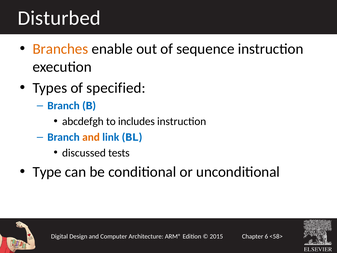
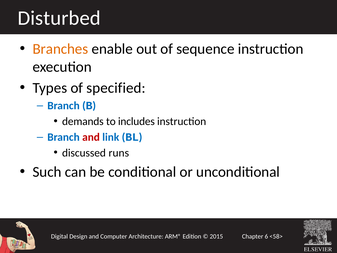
abcdefgh: abcdefgh -> demands
and at (91, 137) colour: orange -> red
tests: tests -> runs
Type: Type -> Such
